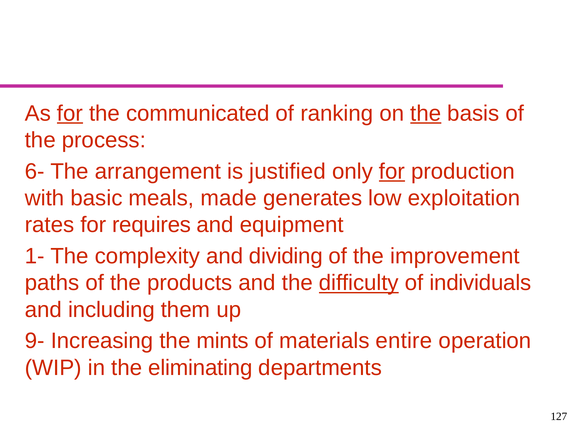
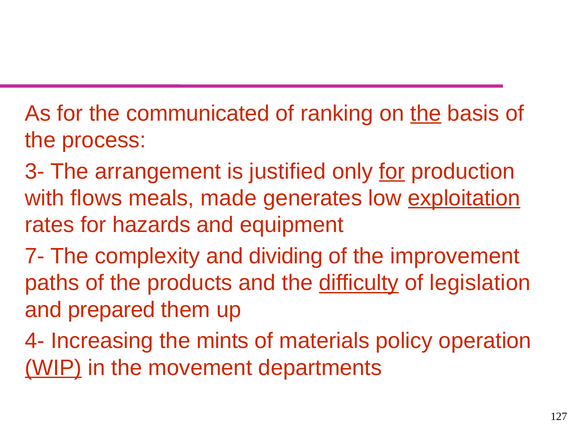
for at (70, 113) underline: present -> none
6-: 6- -> 3-
basic: basic -> flows
exploitation underline: none -> present
requires: requires -> hazards
1-: 1- -> 7-
individuals: individuals -> legislation
including: including -> prepared
9-: 9- -> 4-
entire: entire -> policy
WIP underline: none -> present
eliminating: eliminating -> movement
